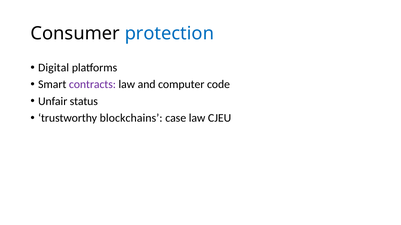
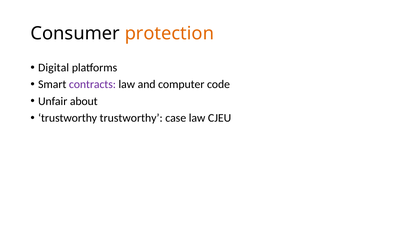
protection colour: blue -> orange
status: status -> about
trustworthy blockchains: blockchains -> trustworthy
